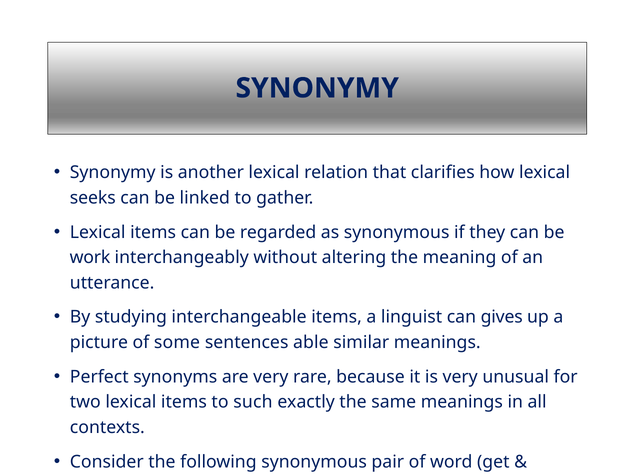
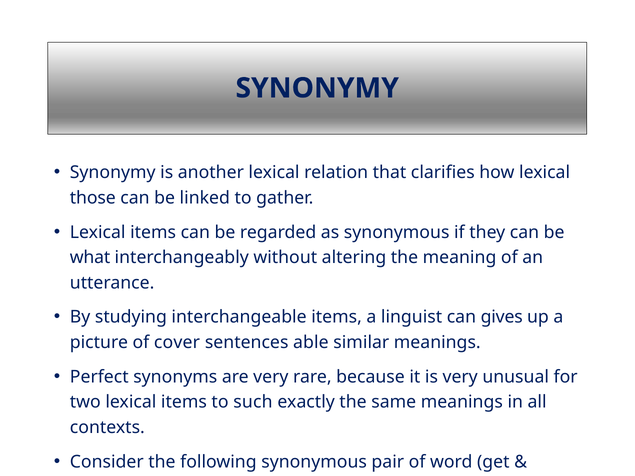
seeks: seeks -> those
work: work -> what
some: some -> cover
